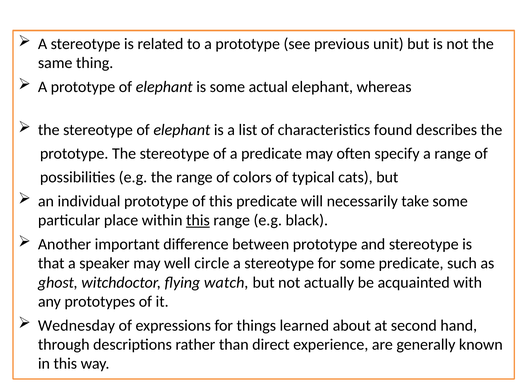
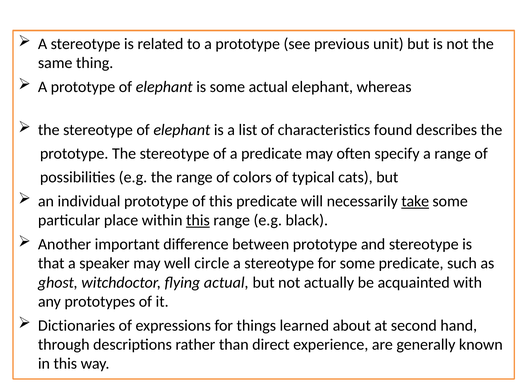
take underline: none -> present
flying watch: watch -> actual
Wednesday: Wednesday -> Dictionaries
